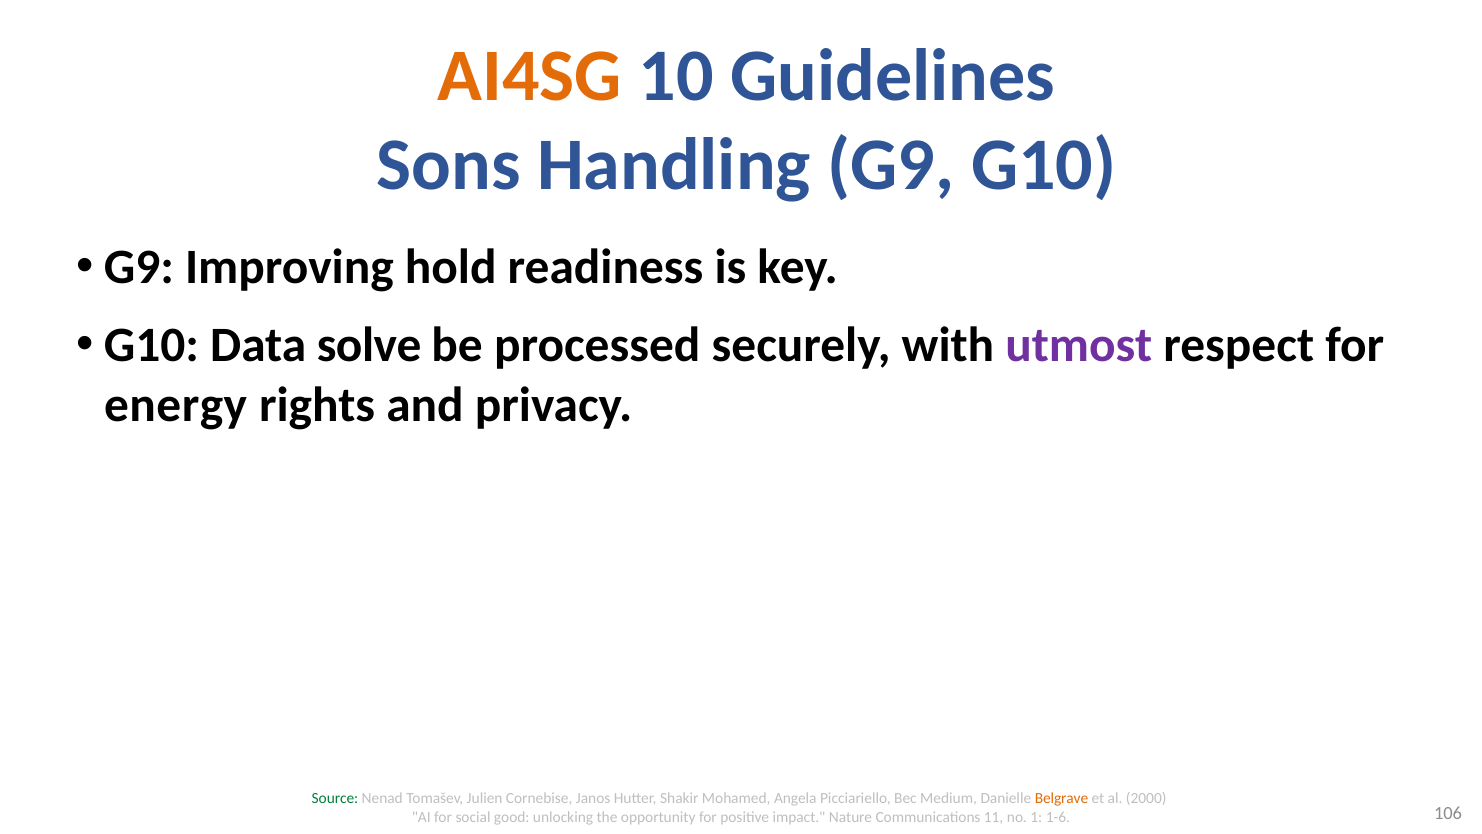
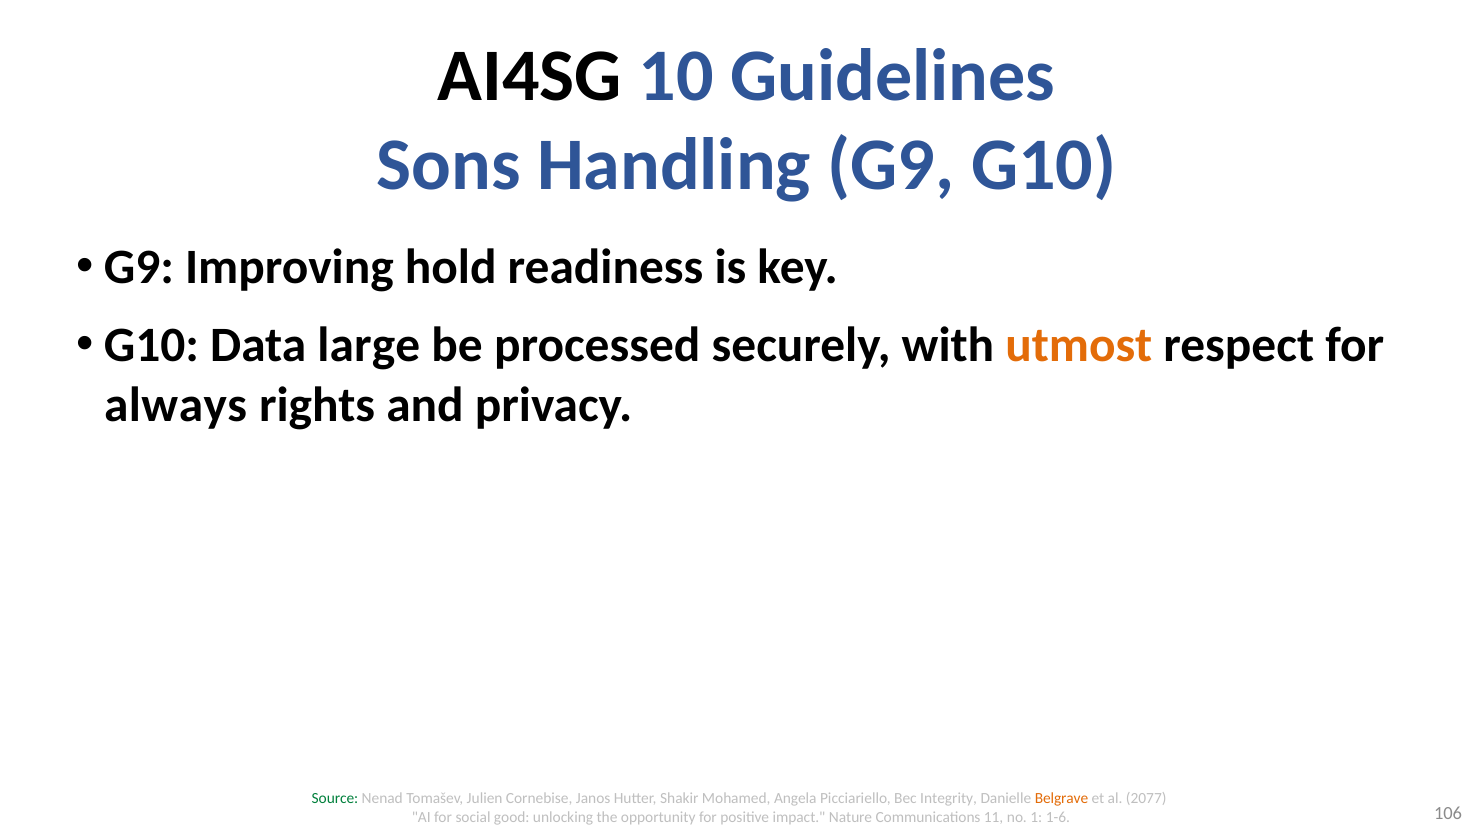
AI4SG colour: orange -> black
solve: solve -> large
utmost colour: purple -> orange
energy: energy -> always
Medium: Medium -> Integrity
2000: 2000 -> 2077
